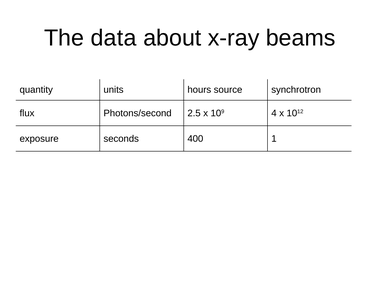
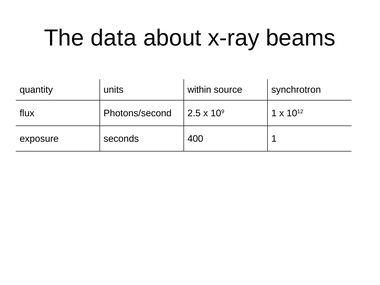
hours: hours -> within
109 4: 4 -> 1
